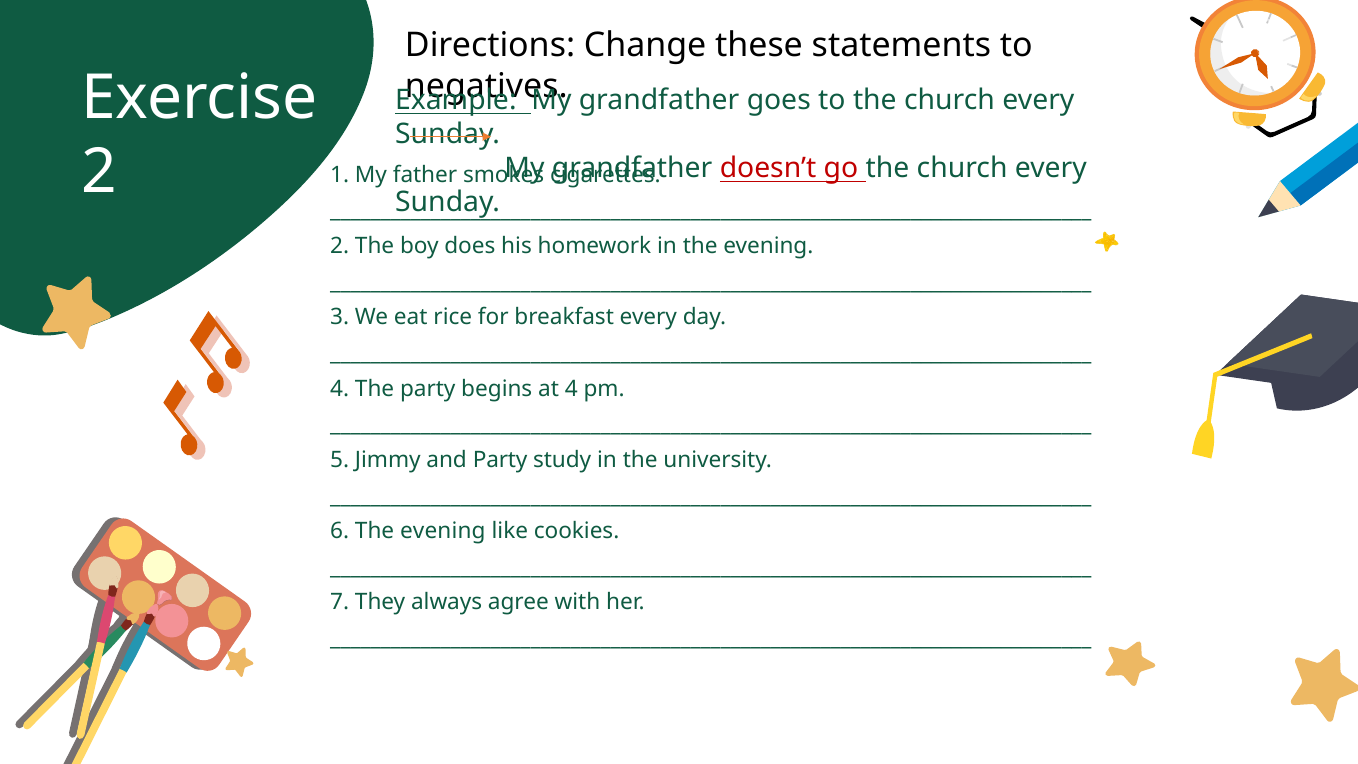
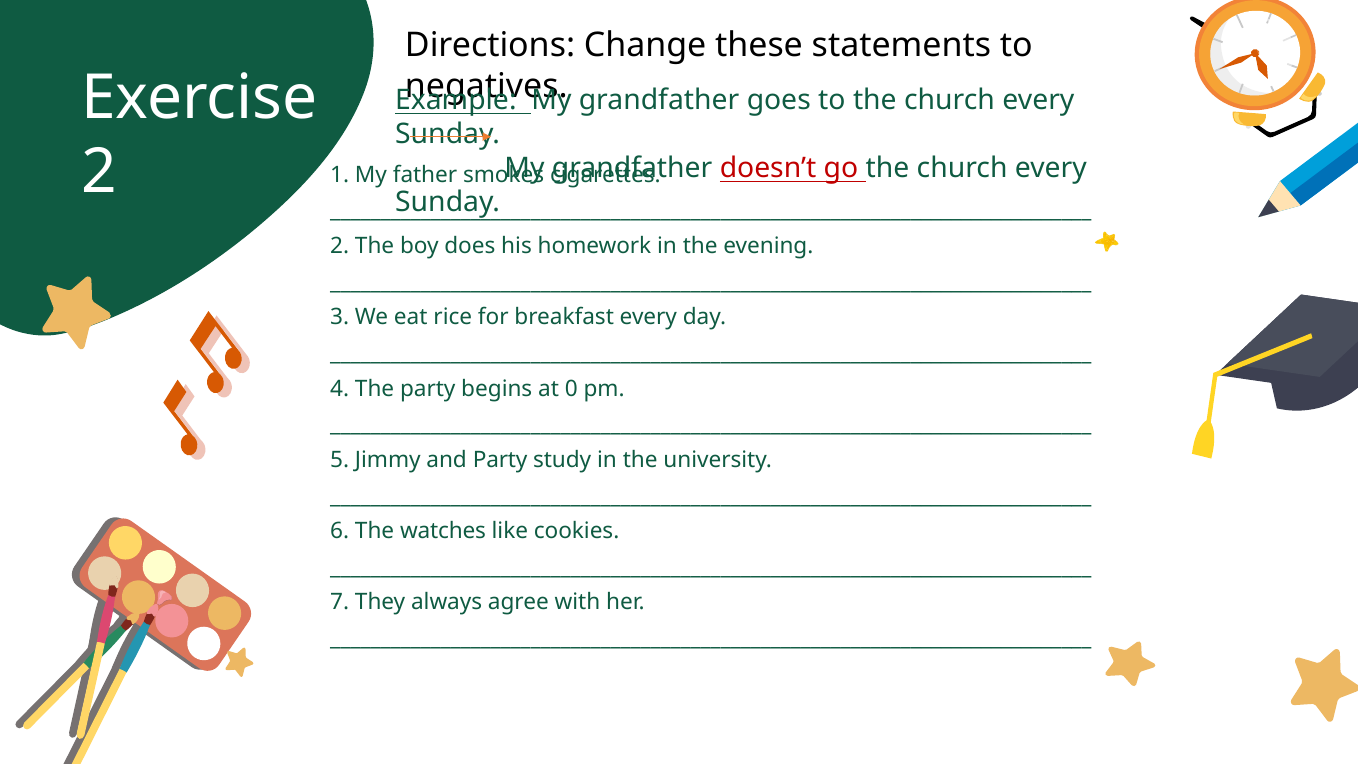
at 4: 4 -> 0
6 The evening: evening -> watches
